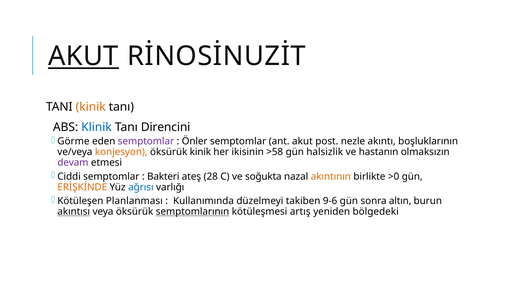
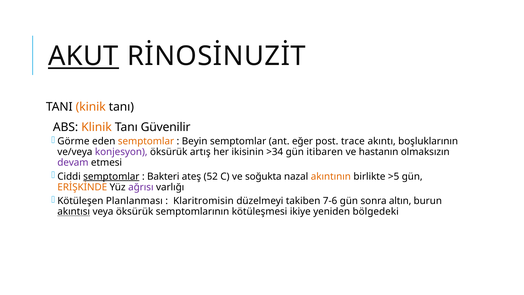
Klinik colour: blue -> orange
Direncini: Direncini -> Güvenilir
semptomlar at (146, 141) colour: purple -> orange
Önler: Önler -> Beyin
ant akut: akut -> eğer
nezle: nezle -> trace
konjesyon colour: orange -> purple
öksürük kinik: kinik -> artış
>58: >58 -> >34
halsizlik: halsizlik -> itibaren
semptomlar at (111, 176) underline: none -> present
28: 28 -> 52
>0: >0 -> >5
ağrısı colour: blue -> purple
Kullanımında: Kullanımında -> Klaritromisin
9-6: 9-6 -> 7-6
semptomlarının underline: present -> none
artış: artış -> ikiye
